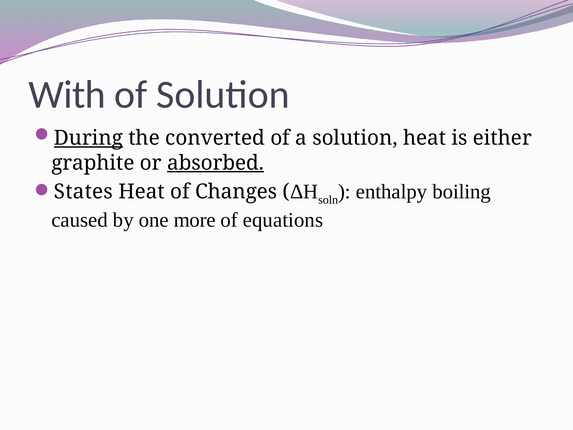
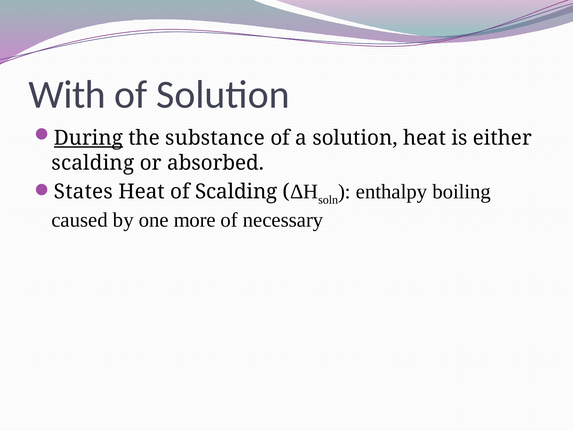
converted: converted -> substance
graphite at (93, 163): graphite -> scalding
absorbed underline: present -> none
of Changes: Changes -> Scalding
equations: equations -> necessary
